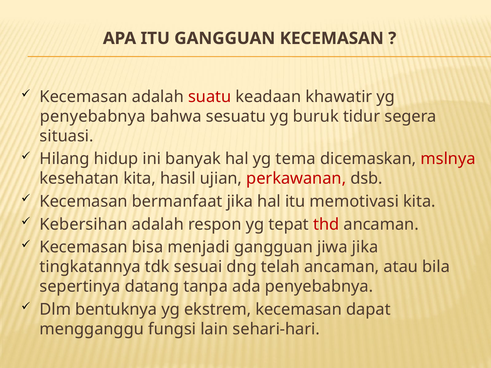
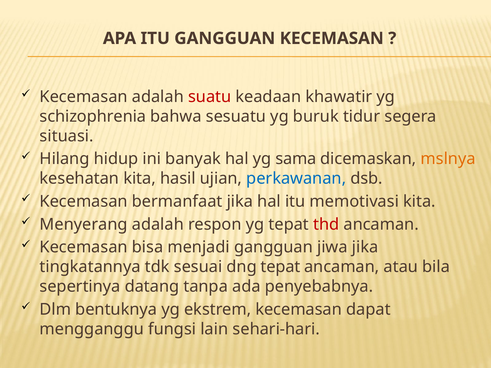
penyebabnya at (93, 116): penyebabnya -> schizophrenia
tema: tema -> sama
mslnya colour: red -> orange
perkawanan colour: red -> blue
Kebersihan: Kebersihan -> Menyerang
dng telah: telah -> tepat
